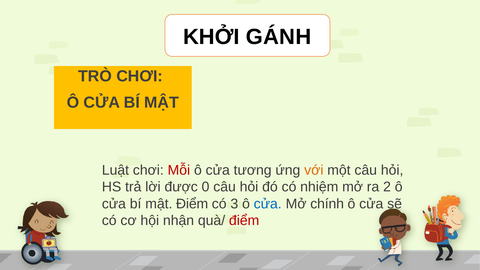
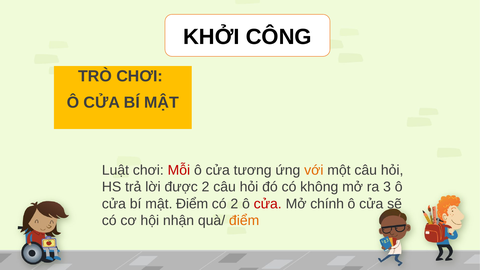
GÁNH: GÁNH -> CÔNG
được 0: 0 -> 2
nhiệm: nhiệm -> không
2: 2 -> 3
có 3: 3 -> 2
cửa at (268, 204) colour: blue -> red
điểm at (244, 221) colour: red -> orange
